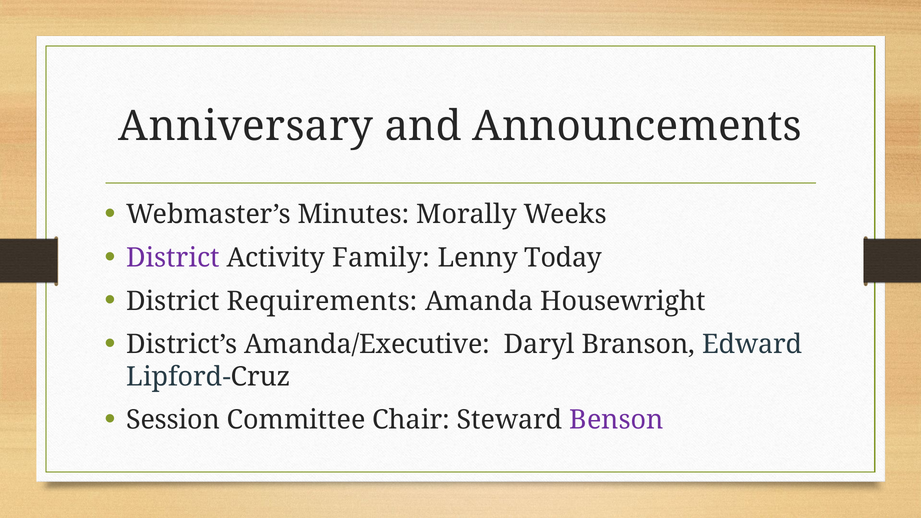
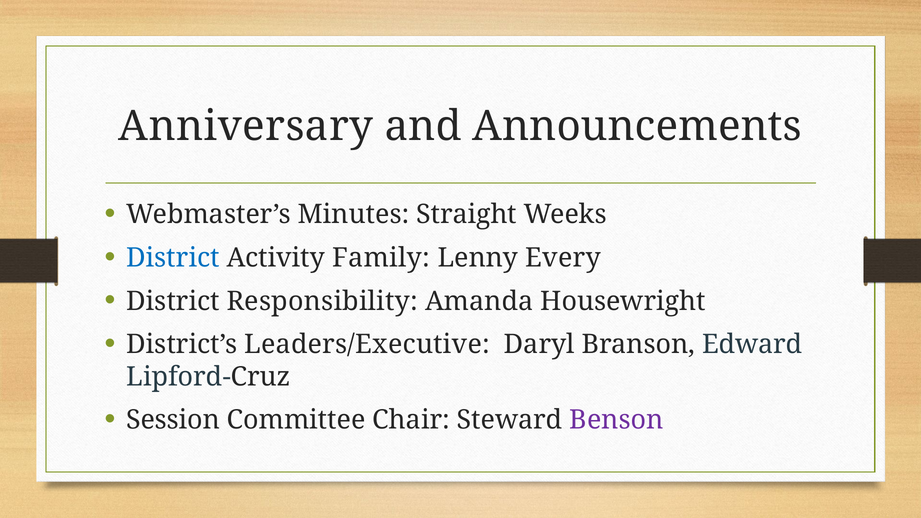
Morally: Morally -> Straight
District at (173, 258) colour: purple -> blue
Today: Today -> Every
Requirements: Requirements -> Responsibility
Amanda/Executive: Amanda/Executive -> Leaders/Executive
